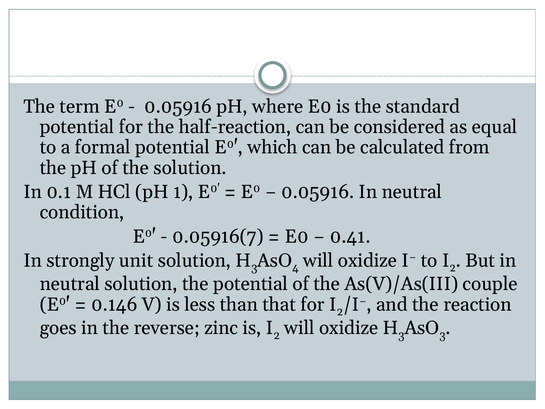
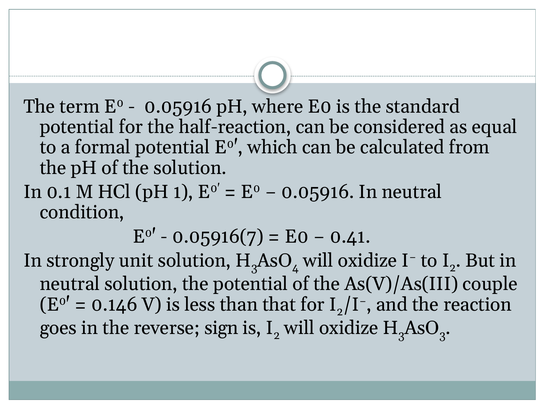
zinc: zinc -> sign
